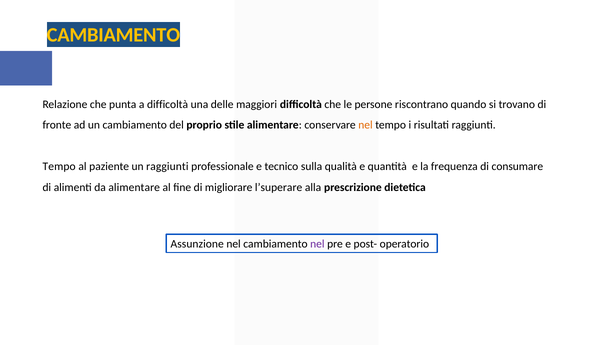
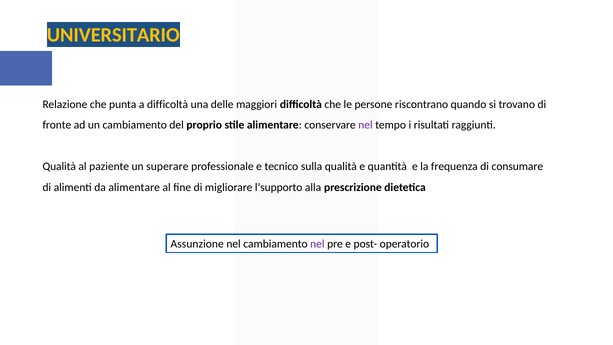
CAMBIAMENTO at (113, 35): CAMBIAMENTO -> UNIVERSITARIO
nel at (365, 125) colour: orange -> purple
Tempo at (59, 167): Tempo -> Qualità
un raggiunti: raggiunti -> superare
l’superare: l’superare -> l’supporto
